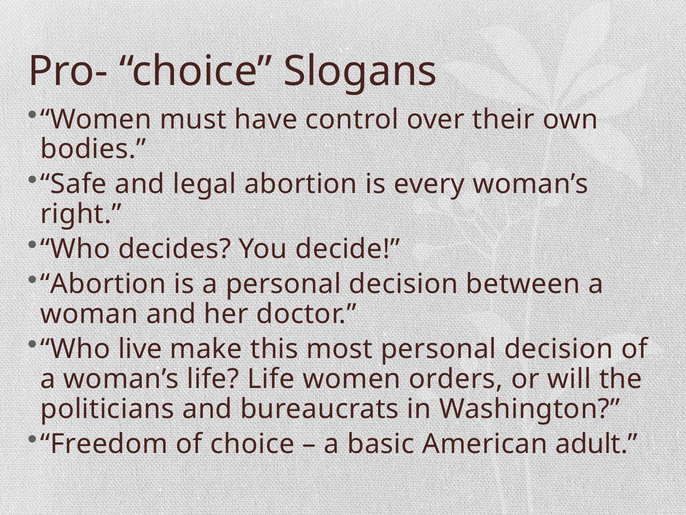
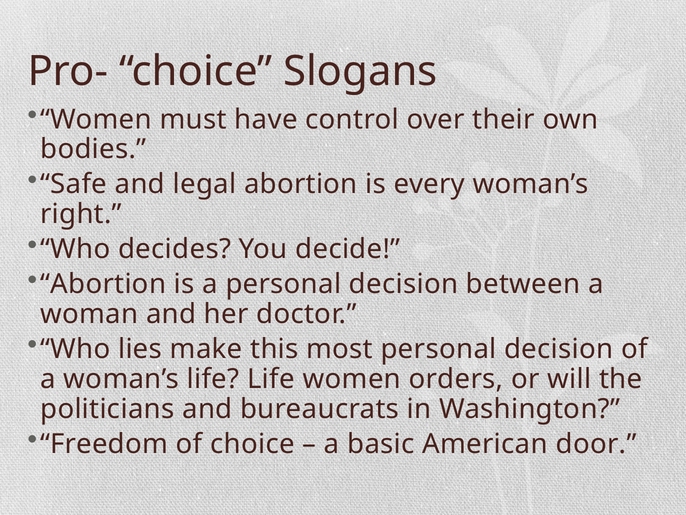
live: live -> lies
adult: adult -> door
